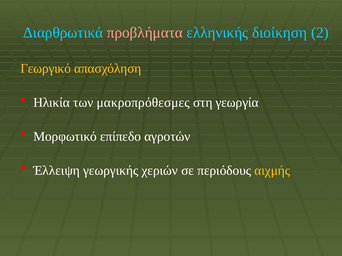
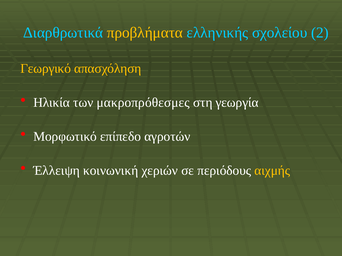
προβλήματα colour: pink -> yellow
διοίκηση: διοίκηση -> σχολείου
γεωργικής: γεωργικής -> κοινωνική
